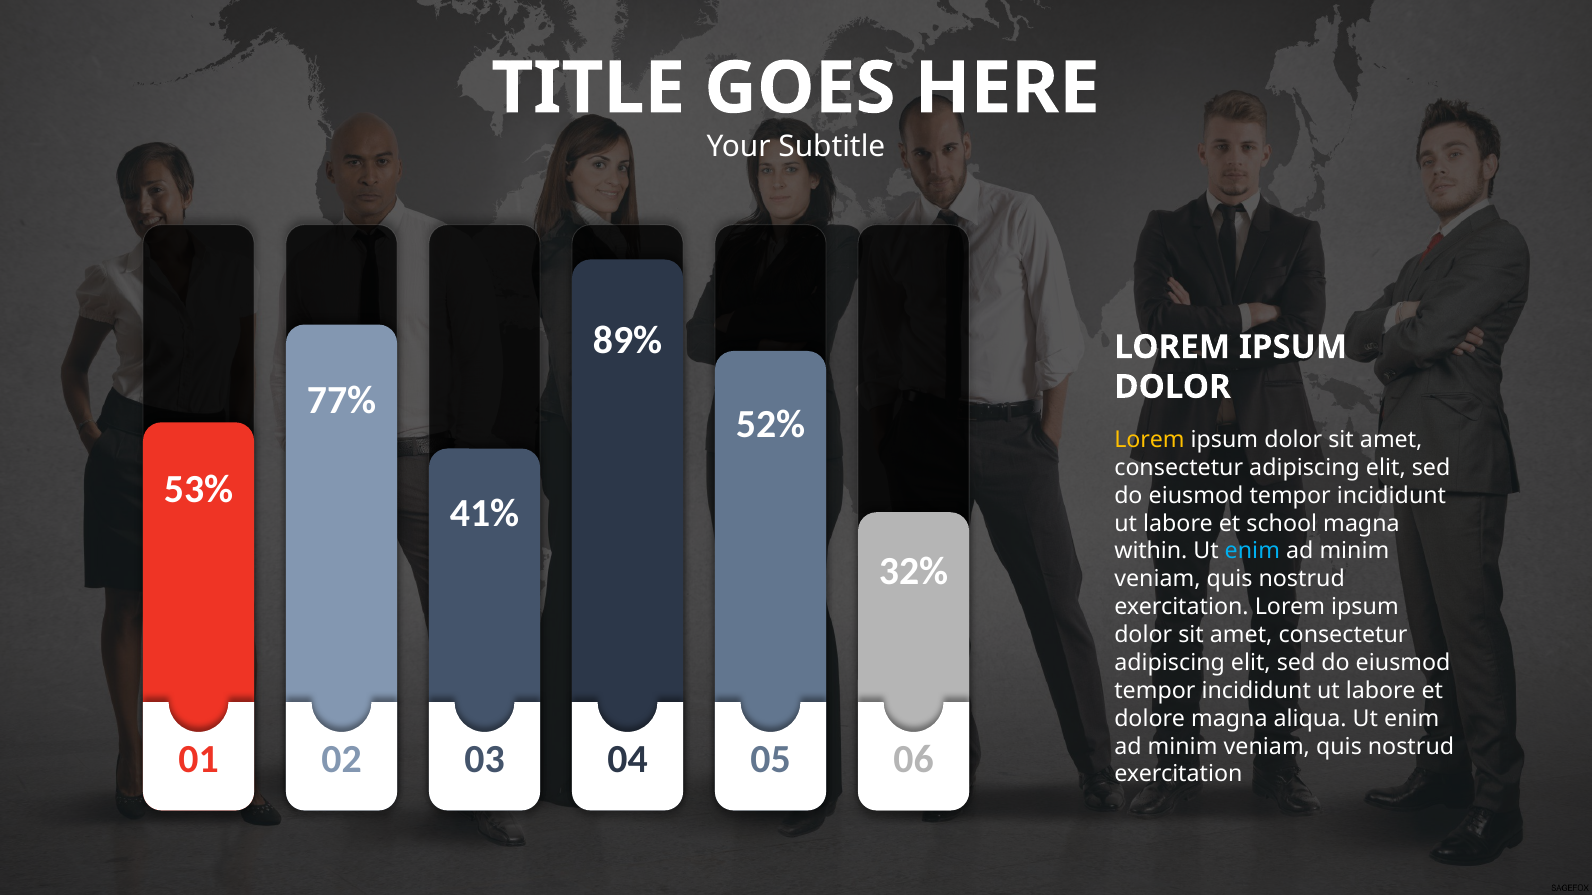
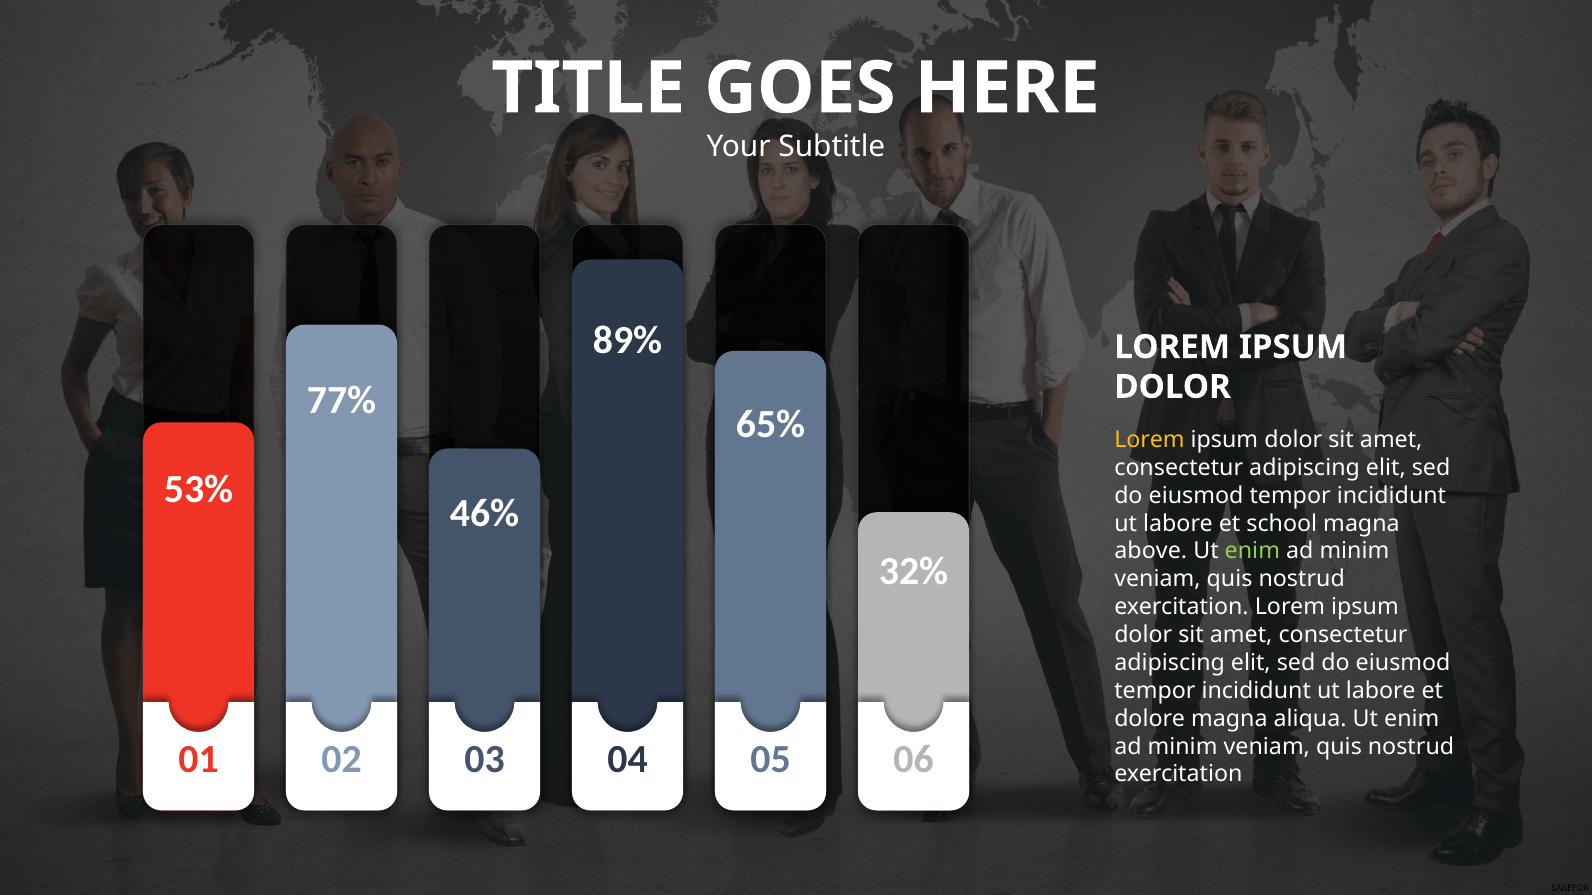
52%: 52% -> 65%
41%: 41% -> 46%
within: within -> above
enim at (1252, 552) colour: light blue -> light green
